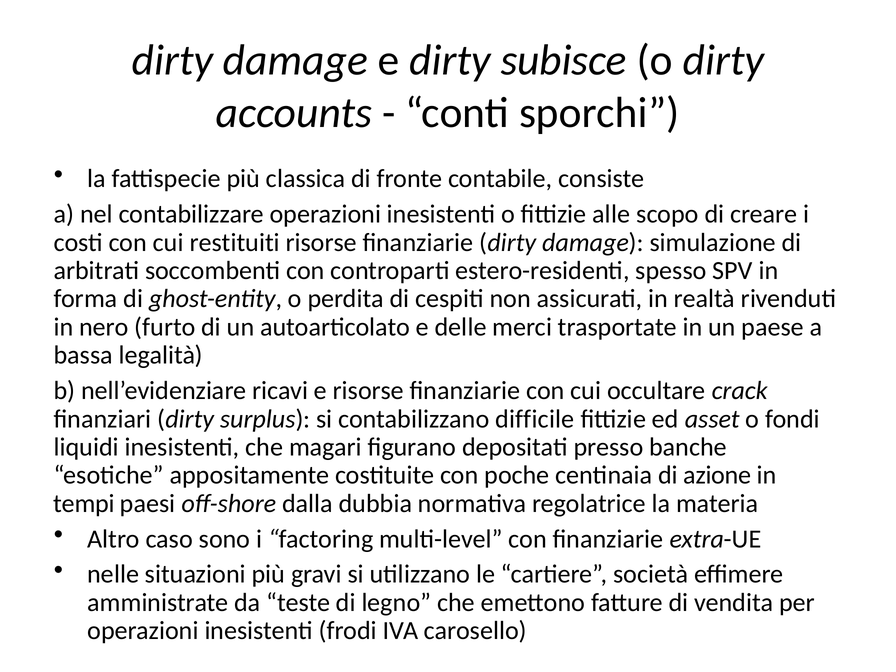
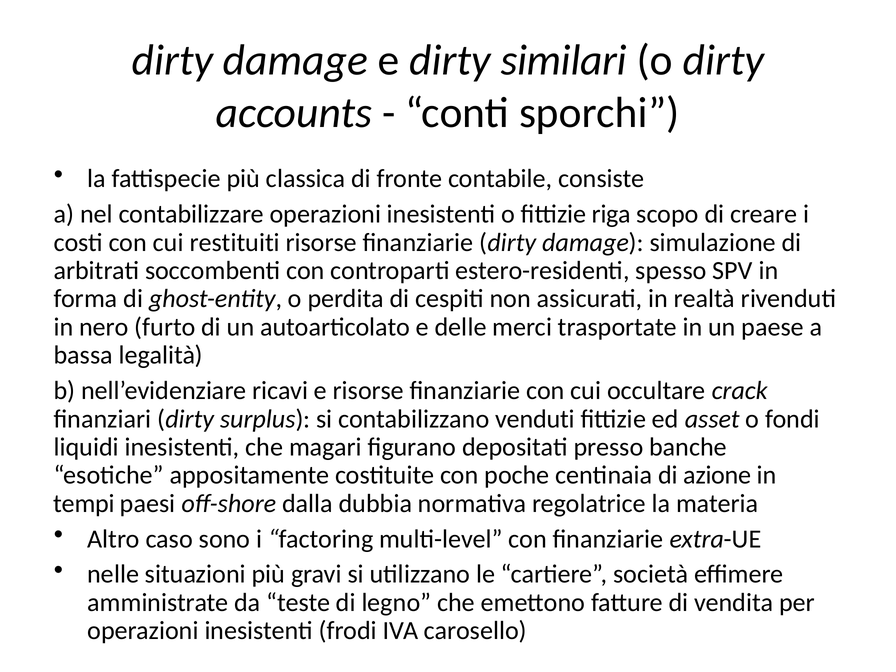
subisce: subisce -> similari
alle: alle -> riga
difficile: difficile -> venduti
